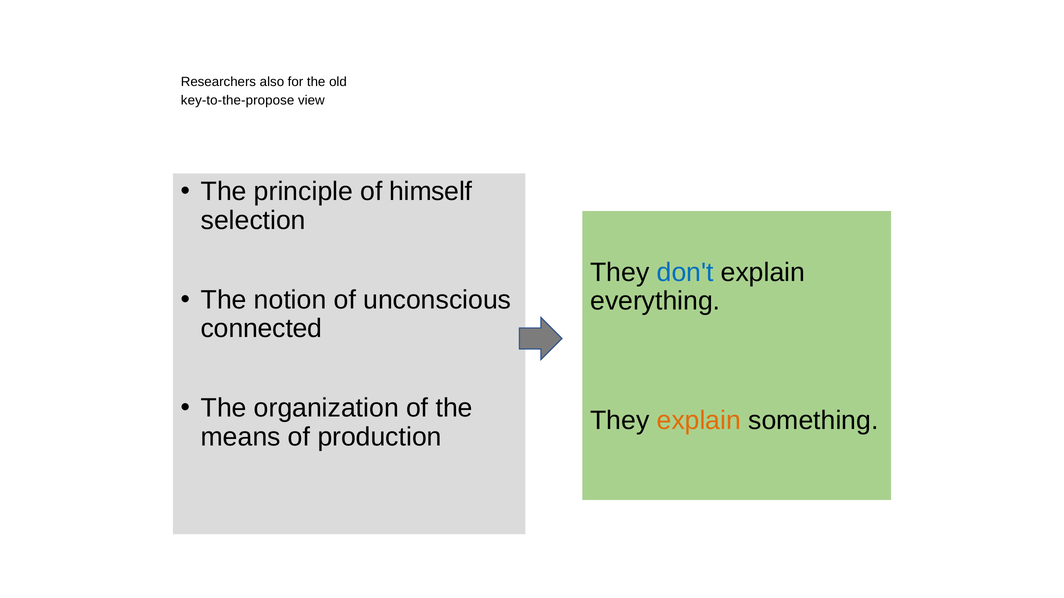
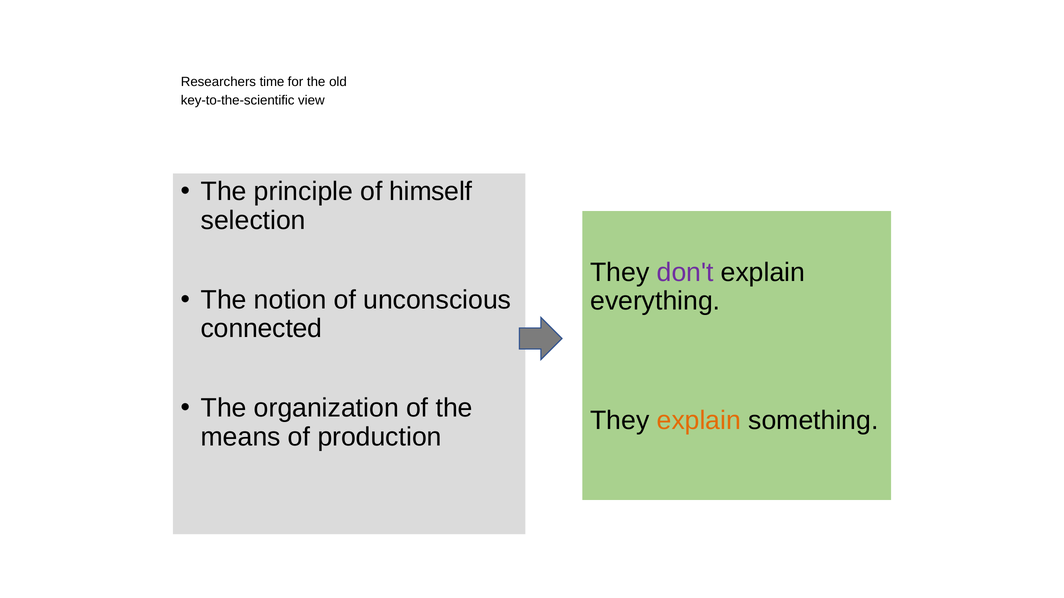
also: also -> time
key-to-the-propose: key-to-the-propose -> key-to-the-scientific
don't colour: blue -> purple
